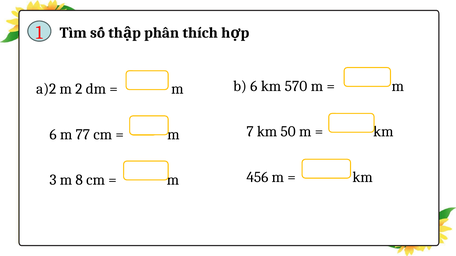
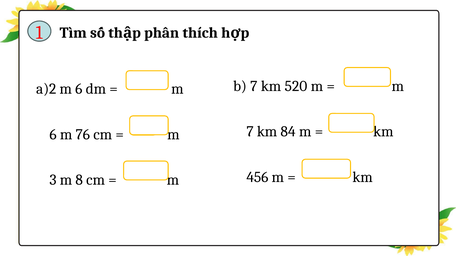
b 6: 6 -> 7
570: 570 -> 520
2 at (79, 89): 2 -> 6
50: 50 -> 84
77: 77 -> 76
